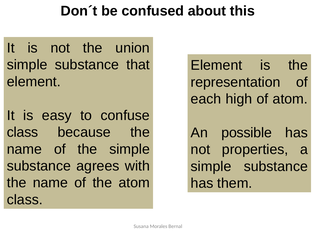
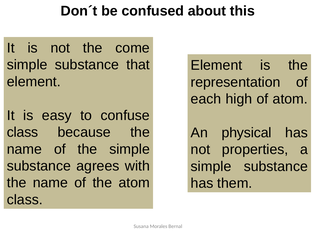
union: union -> come
possible: possible -> physical
